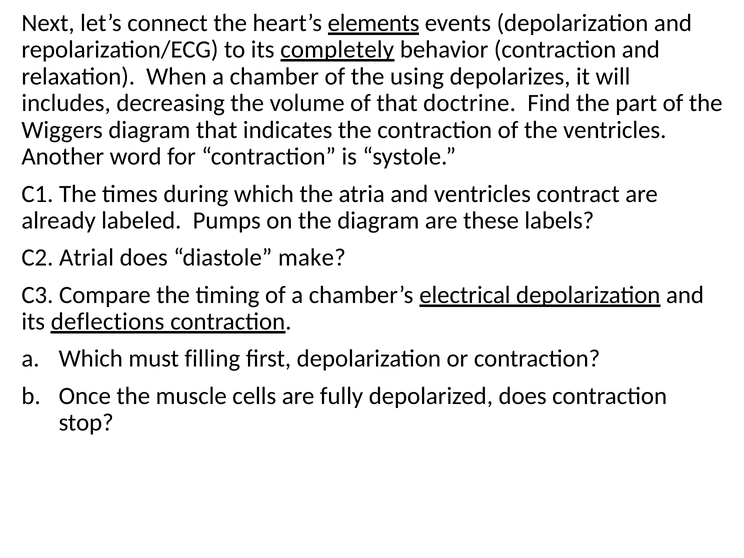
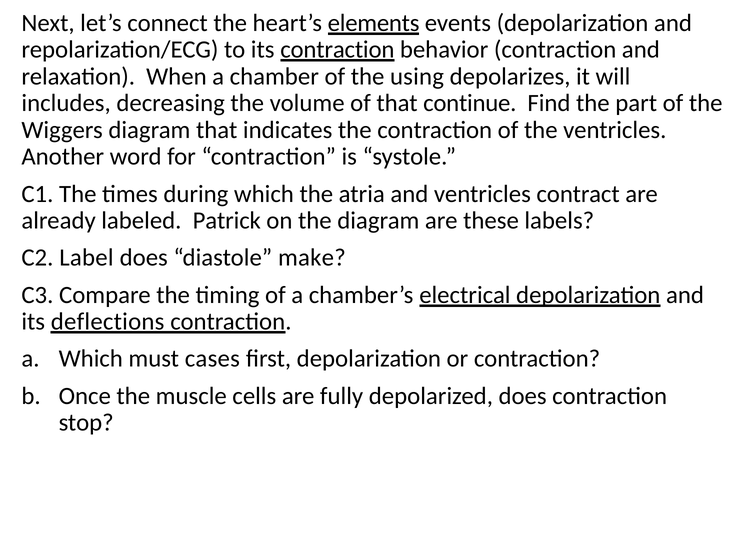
its completely: completely -> contraction
doctrine: doctrine -> continue
Pumps: Pumps -> Patrick
Atrial: Atrial -> Label
filling: filling -> cases
